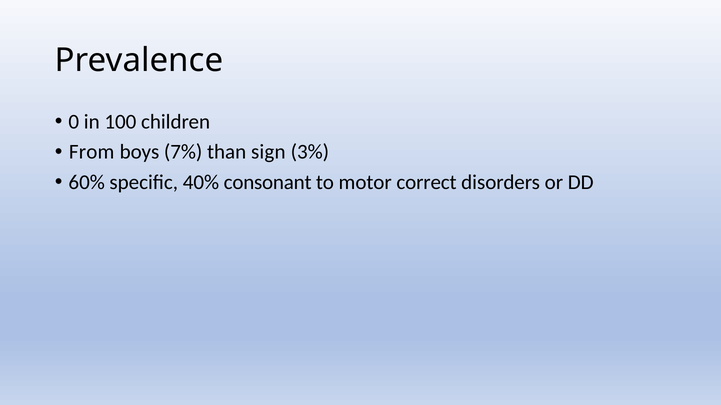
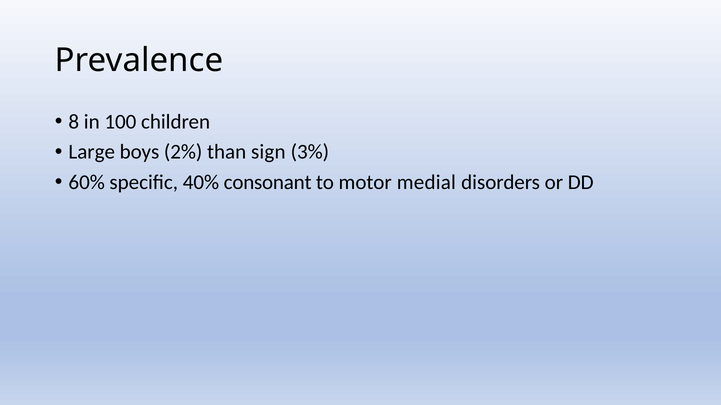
0: 0 -> 8
From: From -> Large
7%: 7% -> 2%
correct: correct -> medial
